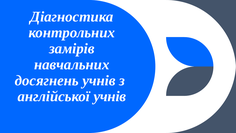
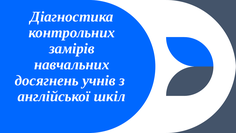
англійської учнів: учнів -> шкіл
